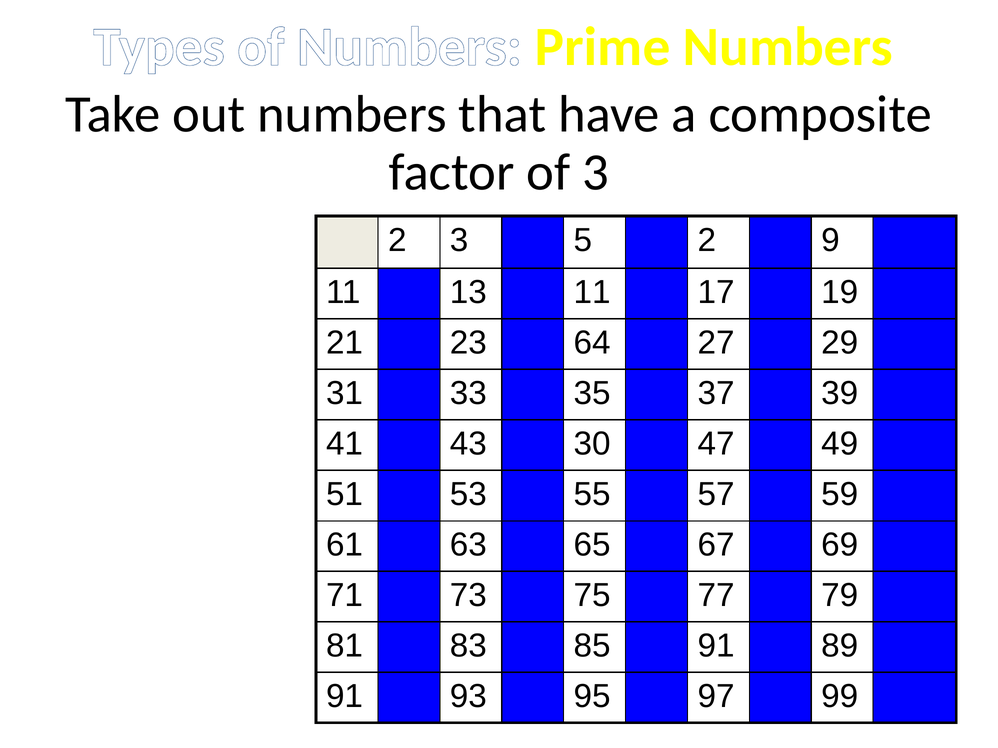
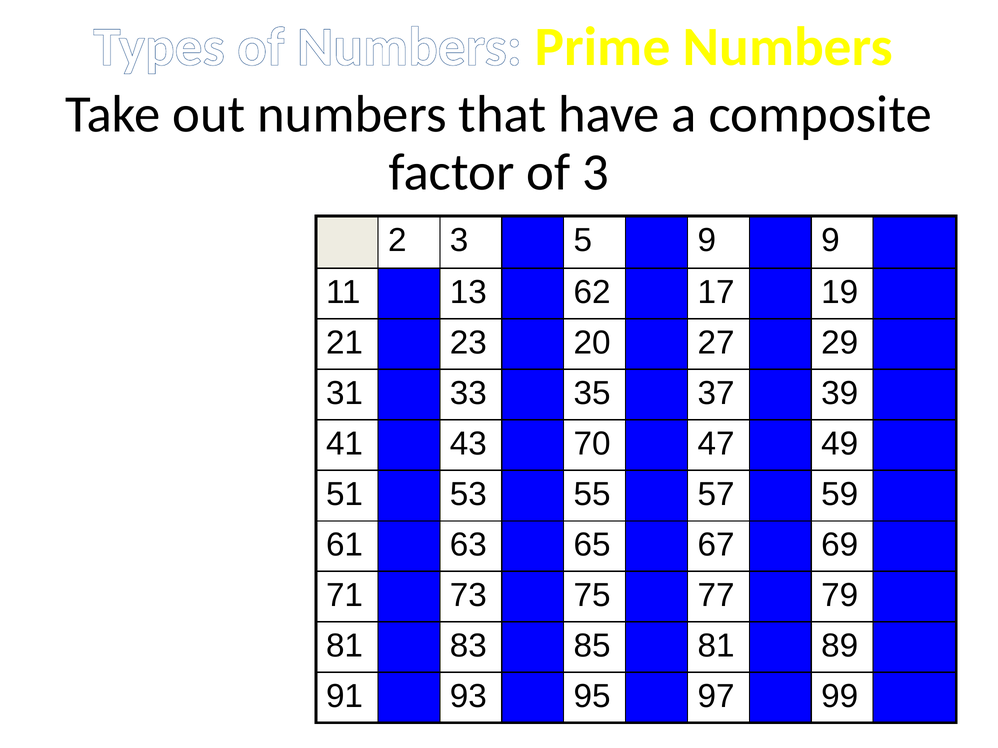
5 2: 2 -> 9
13 11: 11 -> 62
64: 64 -> 20
30: 30 -> 70
85 91: 91 -> 81
